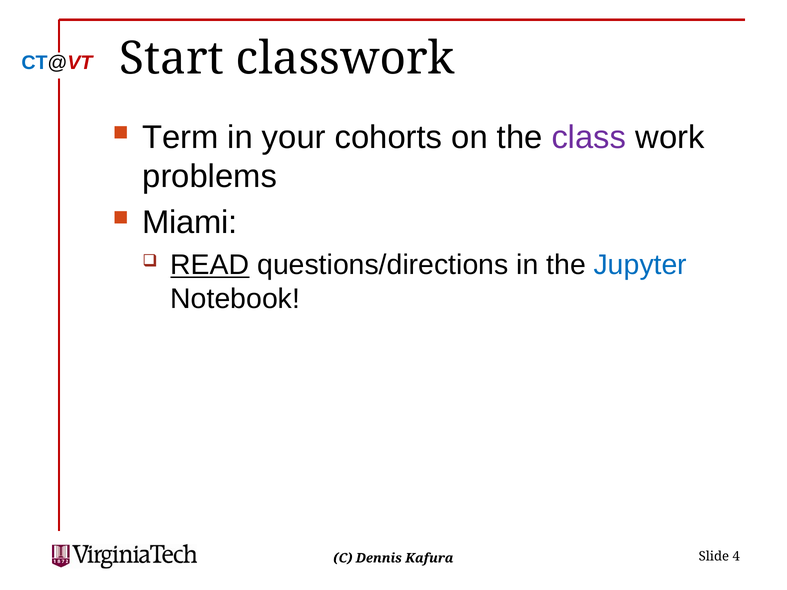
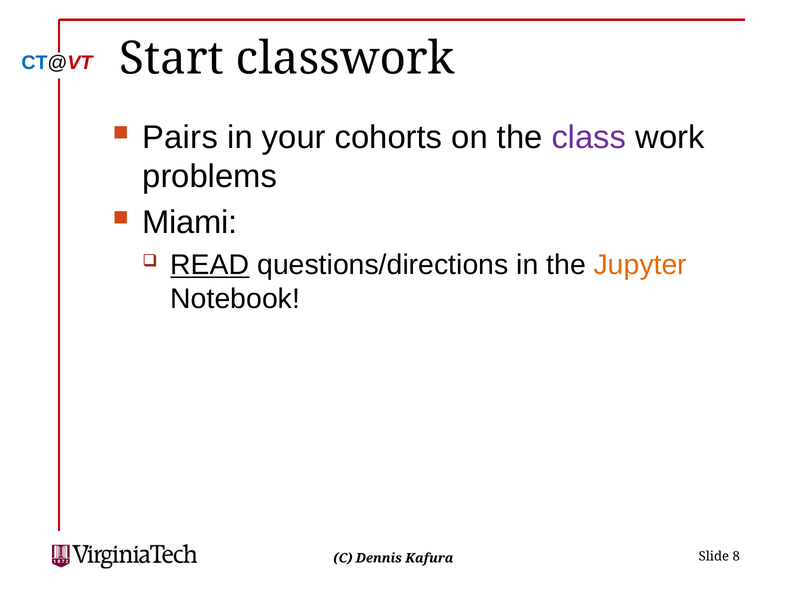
Term: Term -> Pairs
Jupyter colour: blue -> orange
4: 4 -> 8
